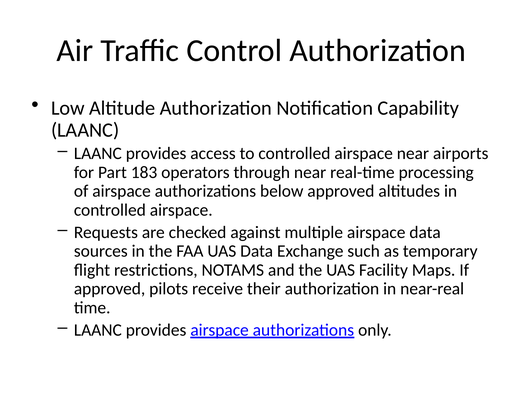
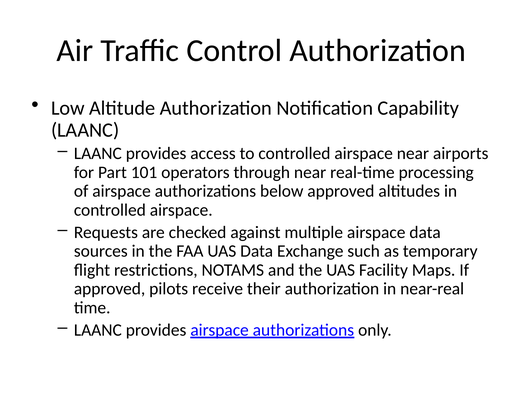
183: 183 -> 101
